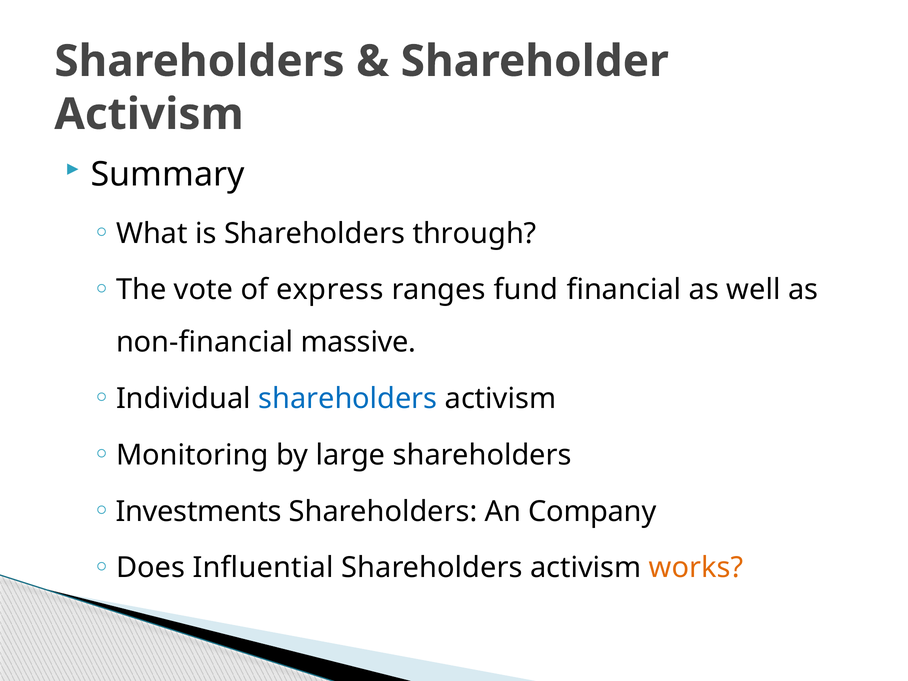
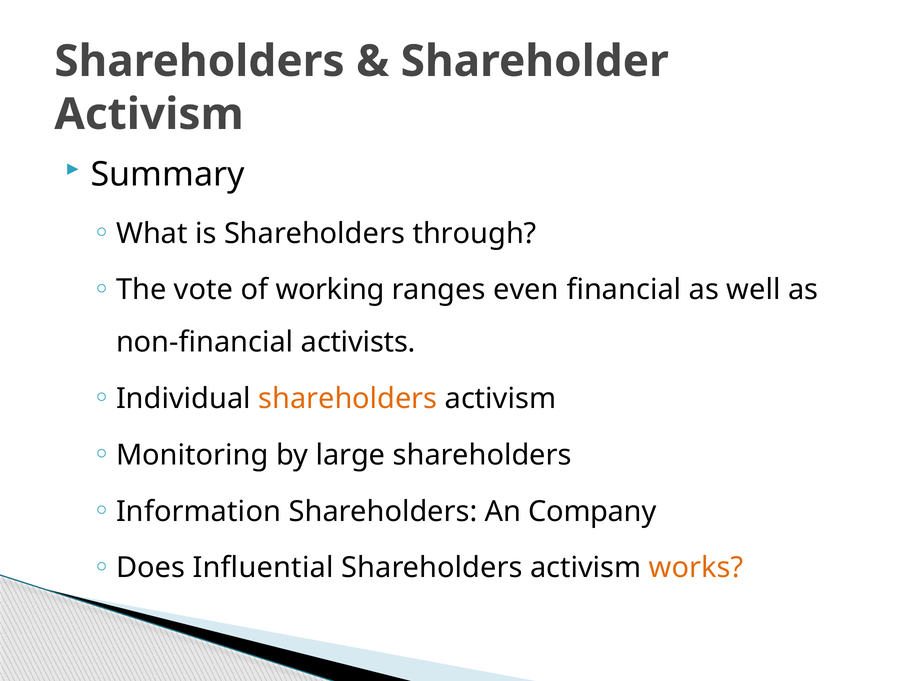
express: express -> working
fund: fund -> even
massive: massive -> activists
shareholders at (348, 399) colour: blue -> orange
Investments: Investments -> Information
